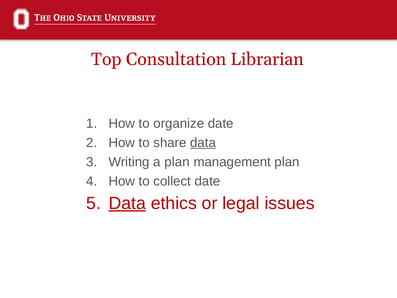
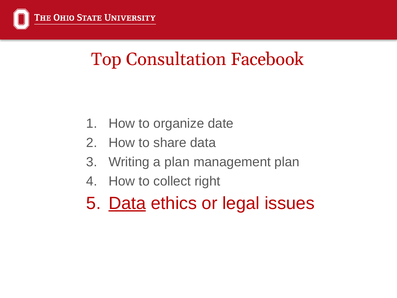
Librarian: Librarian -> Facebook
data at (203, 143) underline: present -> none
collect date: date -> right
